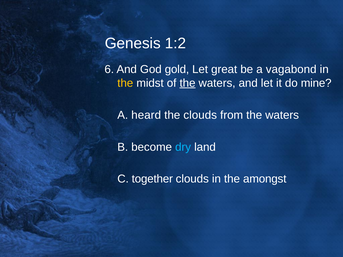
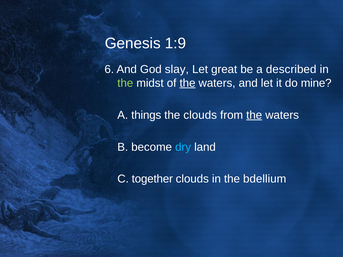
1:2: 1:2 -> 1:9
gold: gold -> slay
vagabond: vagabond -> described
the at (125, 83) colour: yellow -> light green
heard: heard -> things
the at (254, 115) underline: none -> present
amongst: amongst -> bdellium
